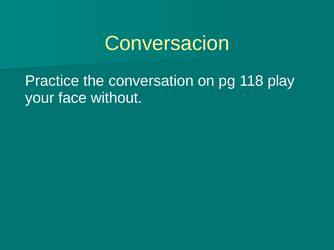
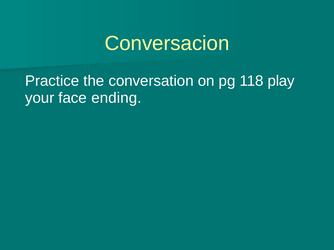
without: without -> ending
